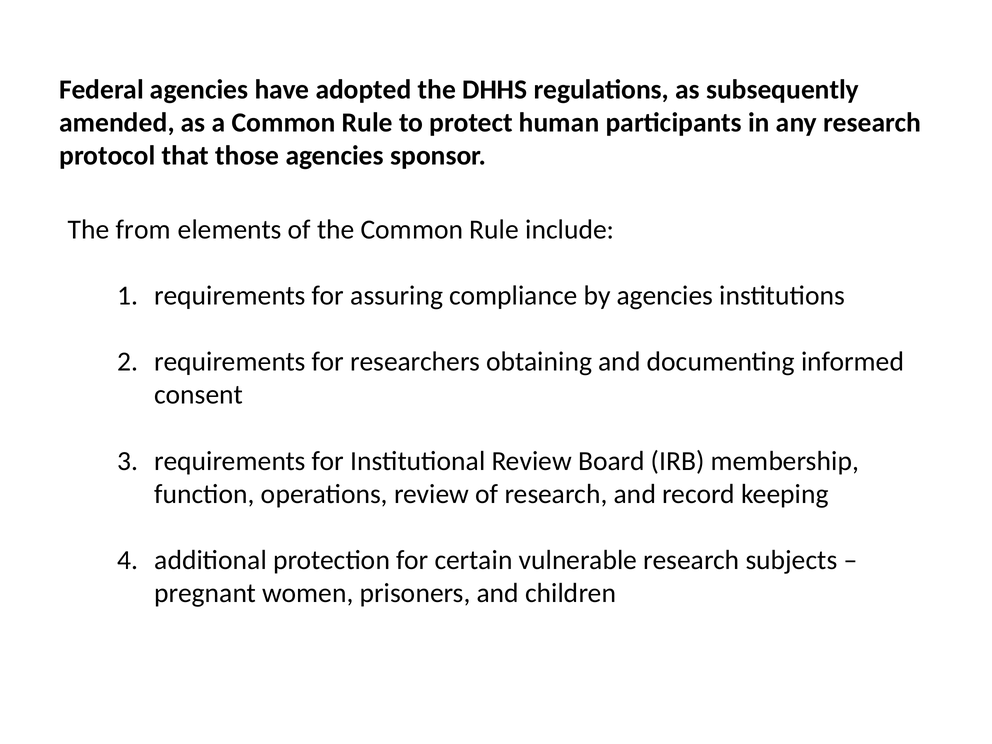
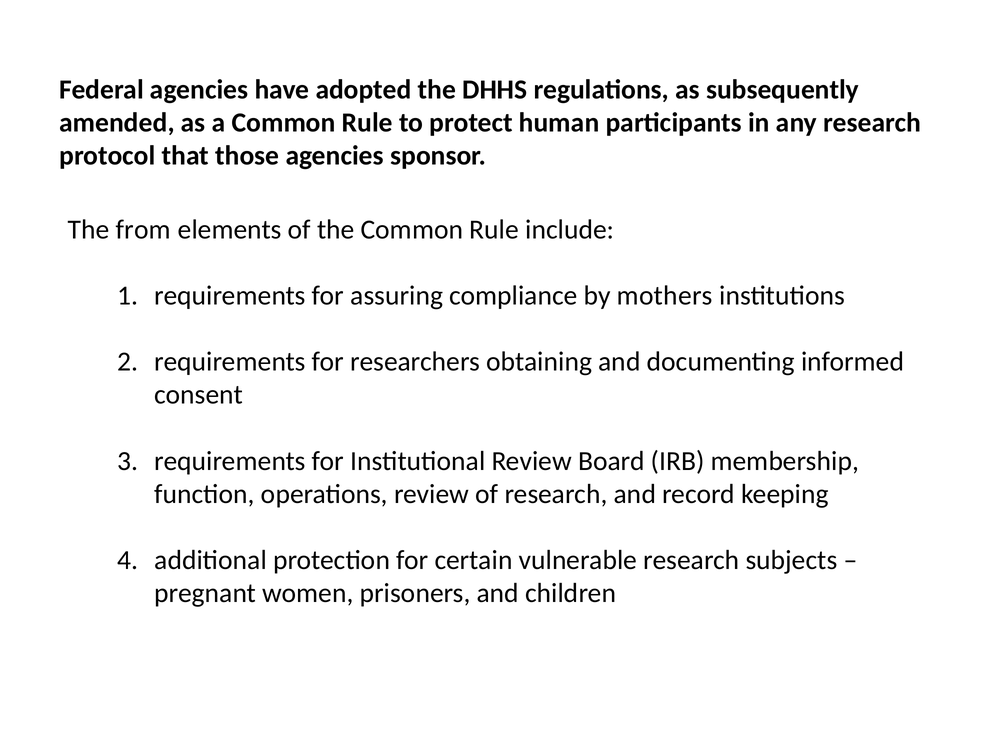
by agencies: agencies -> mothers
